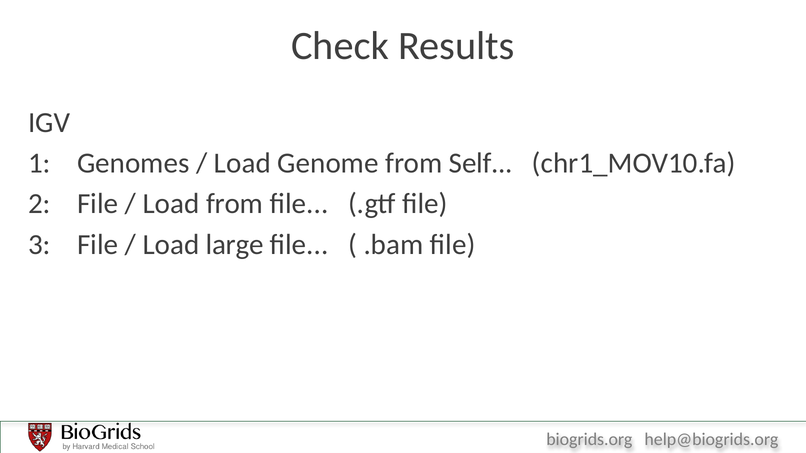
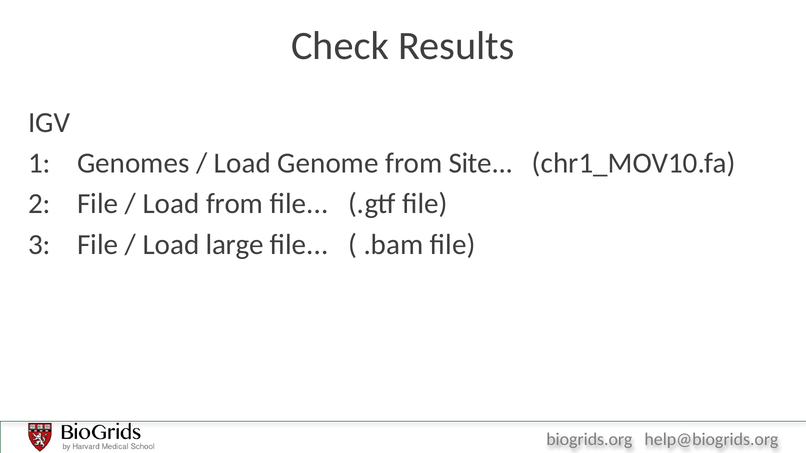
Self: Self -> Site
